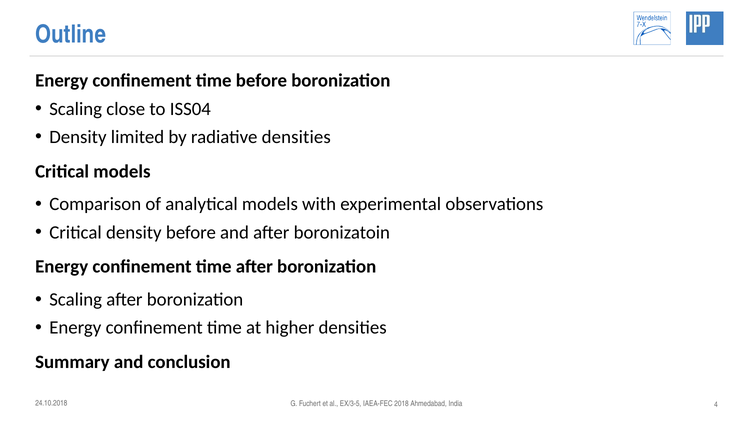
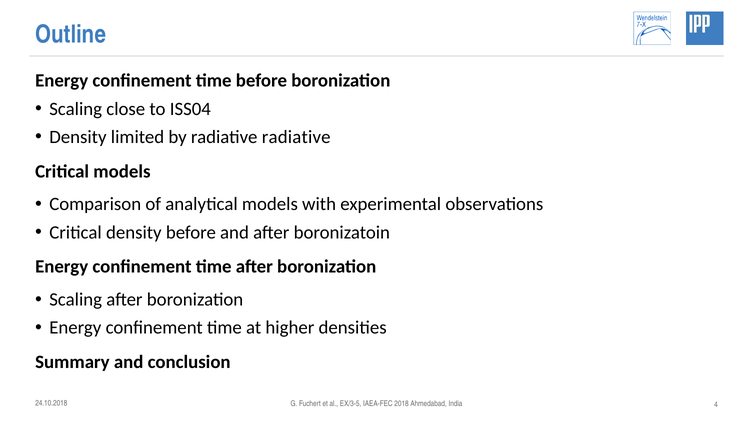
radiative densities: densities -> radiative
